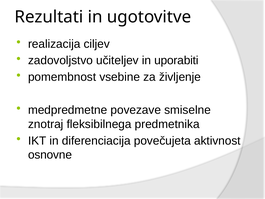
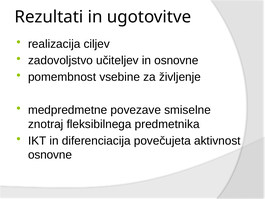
in uporabiti: uporabiti -> osnovne
